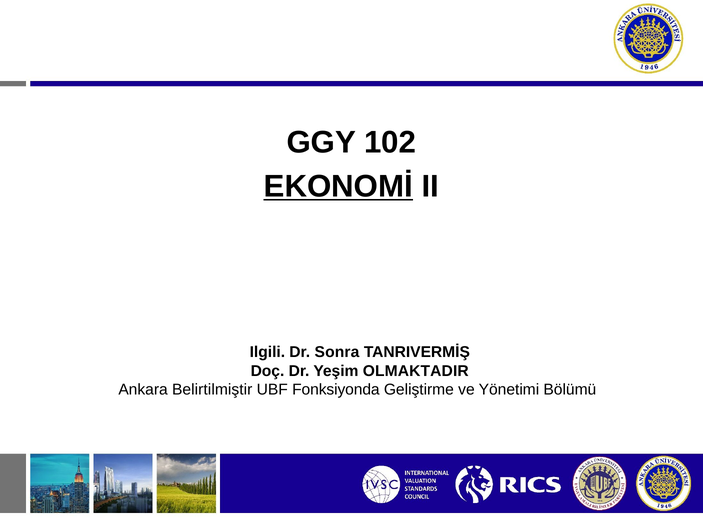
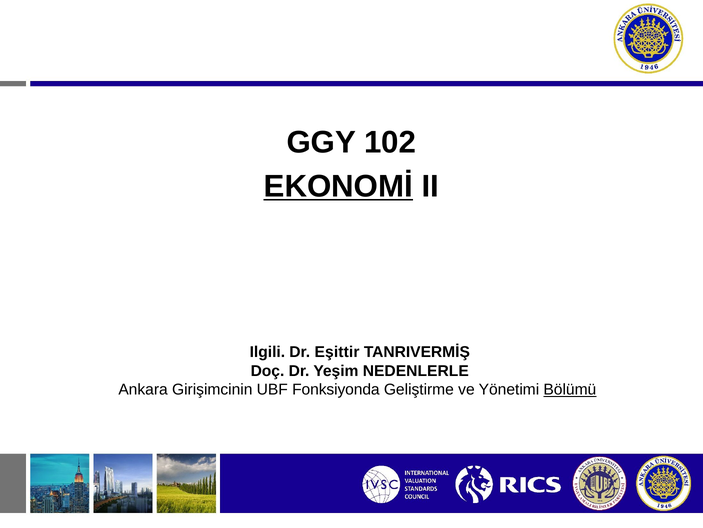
Sonra: Sonra -> Eşittir
OLMAKTADIR: OLMAKTADIR -> NEDENLERLE
Belirtilmiştir: Belirtilmiştir -> Girişimcinin
Bölümü underline: none -> present
